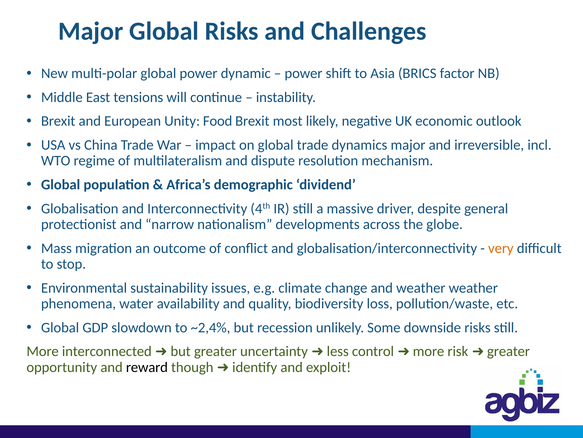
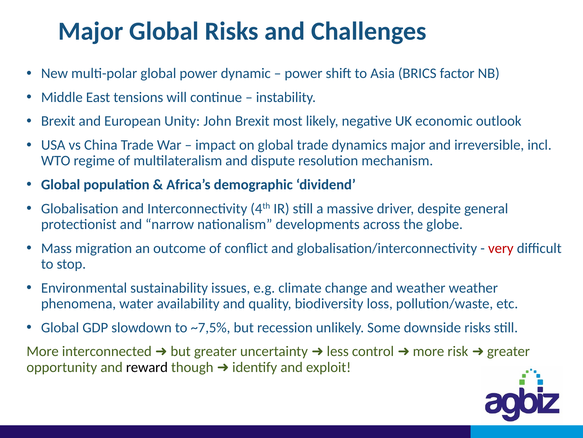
Food: Food -> John
very colour: orange -> red
~2,4%: ~2,4% -> ~7,5%
